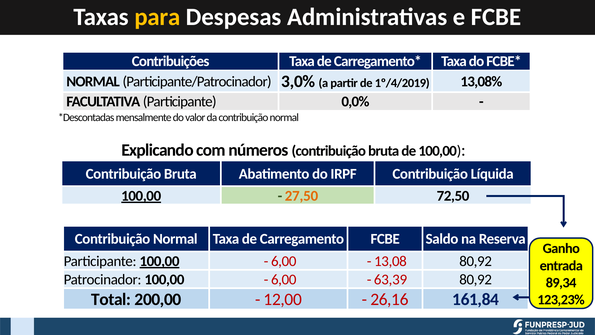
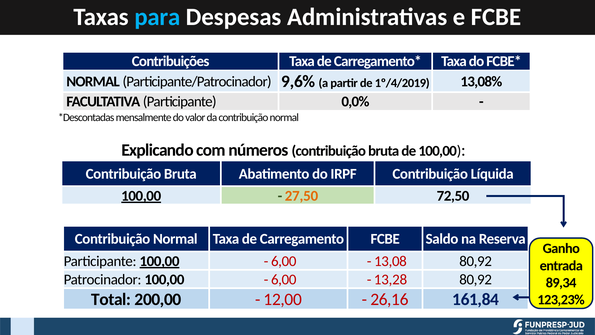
para colour: yellow -> light blue
3,0%: 3,0% -> 9,6%
63,39: 63,39 -> 13,28
